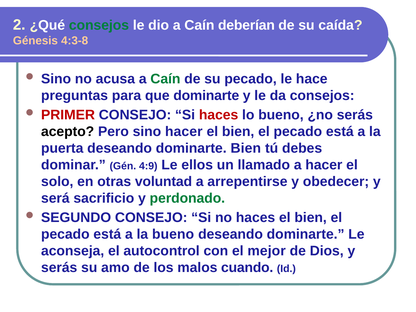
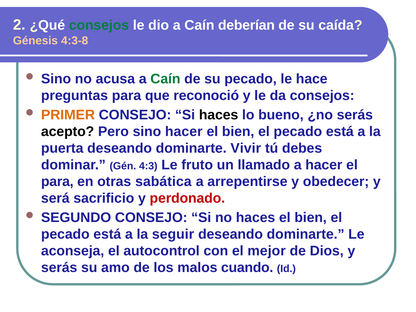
que dominarte: dominarte -> reconoció
PRIMER colour: red -> orange
haces at (219, 115) colour: red -> black
dominarte Bien: Bien -> Vivir
4:9: 4:9 -> 4:3
ellos: ellos -> fruto
solo at (57, 182): solo -> para
voluntad: voluntad -> sabática
perdonado colour: green -> red
la bueno: bueno -> seguir
